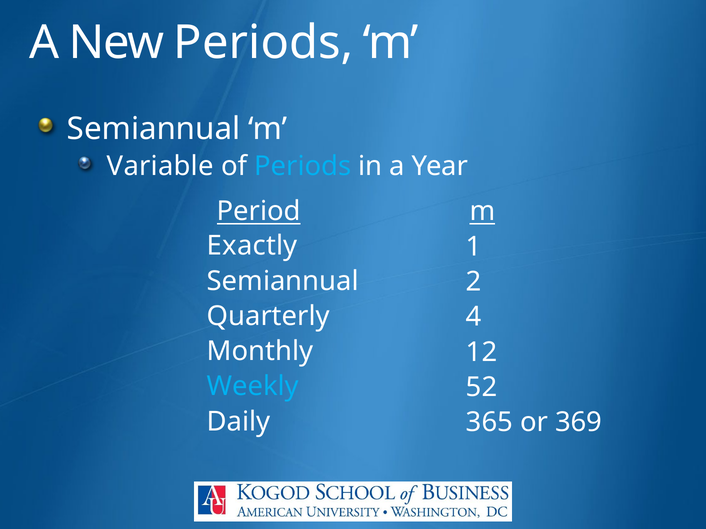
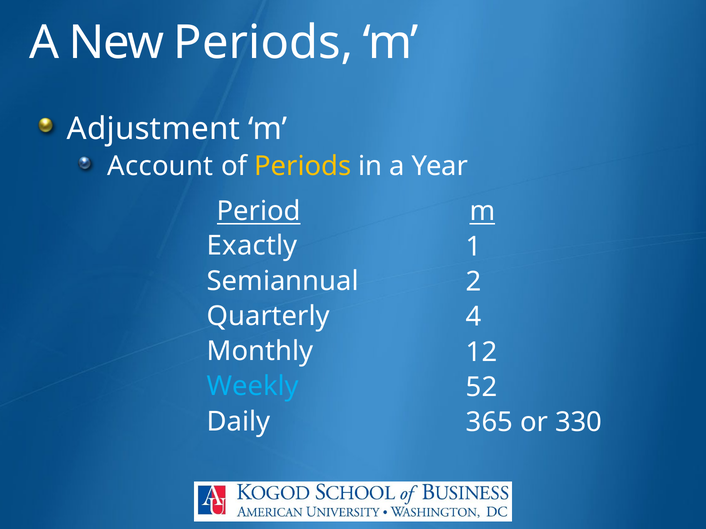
Semiannual at (154, 129): Semiannual -> Adjustment
Variable: Variable -> Account
Periods at (303, 167) colour: light blue -> yellow
369: 369 -> 330
